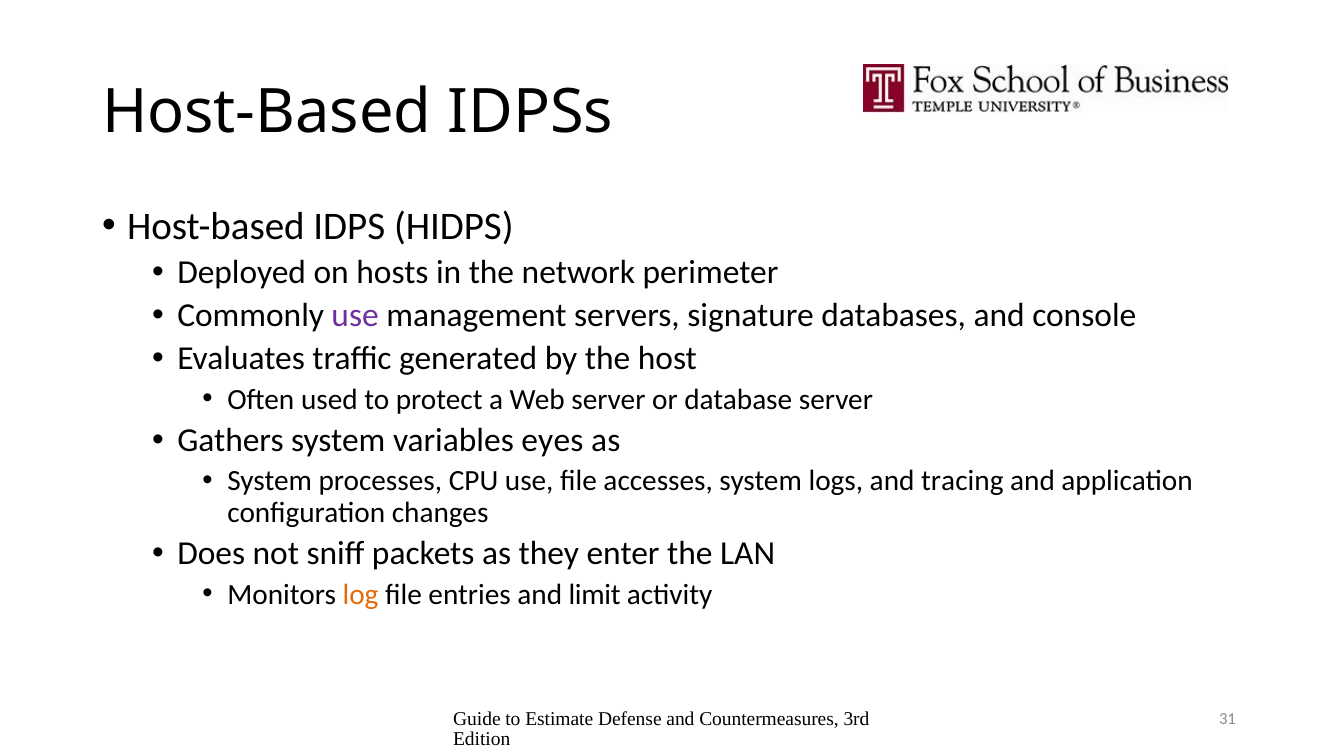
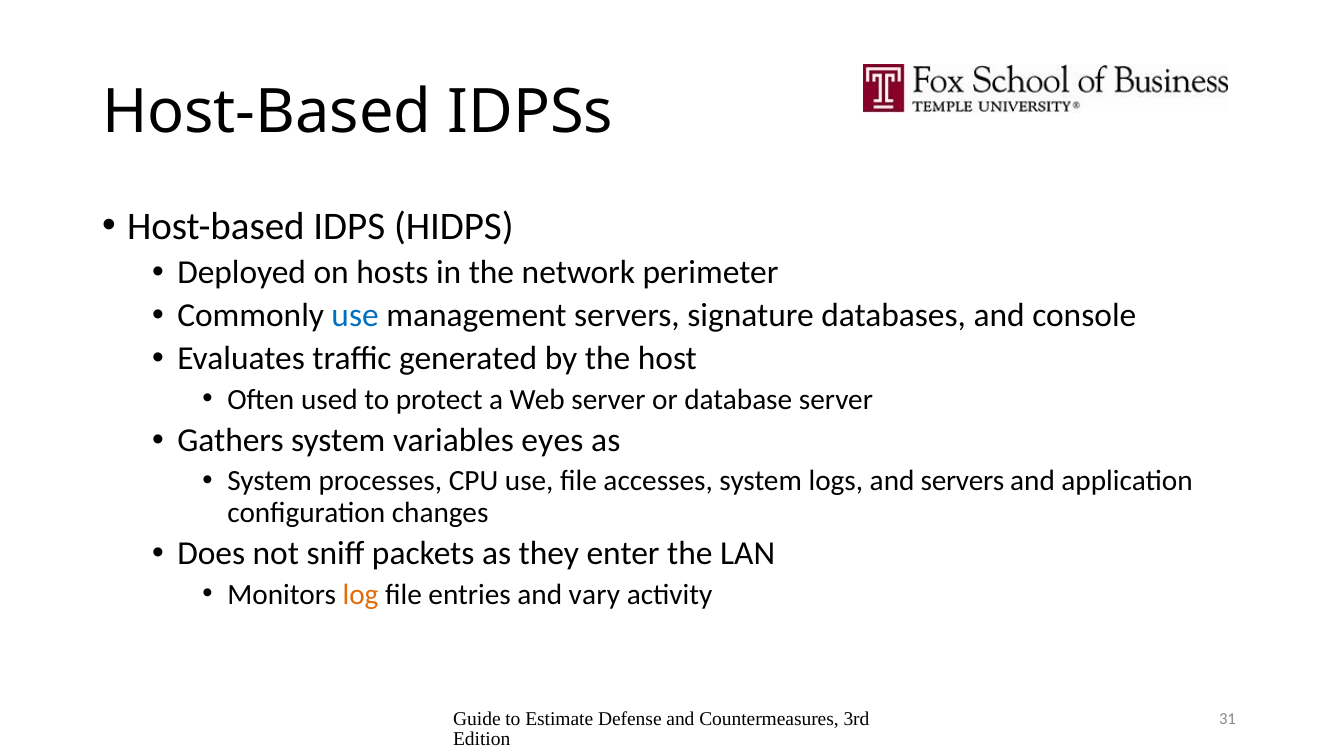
use at (355, 315) colour: purple -> blue
and tracing: tracing -> servers
limit: limit -> vary
